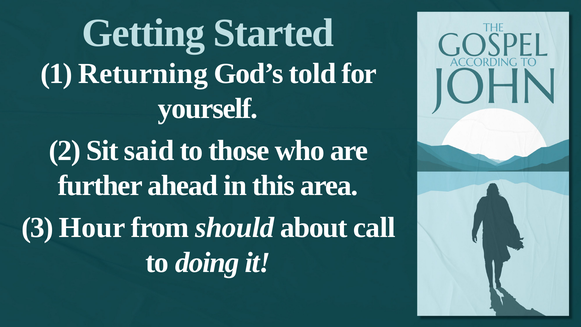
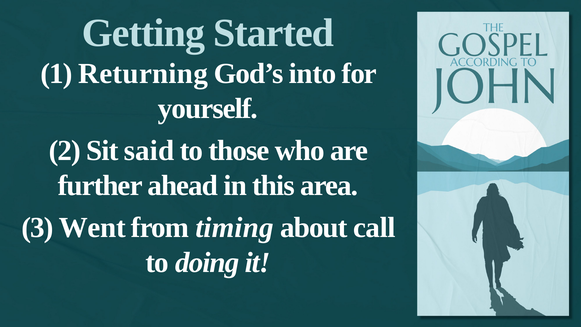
told: told -> into
Hour: Hour -> Went
should: should -> timing
